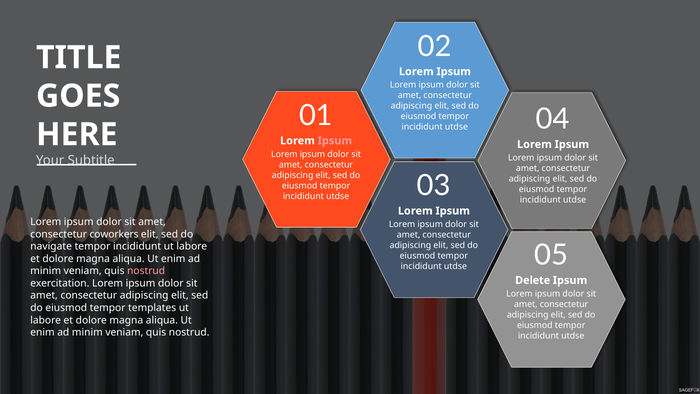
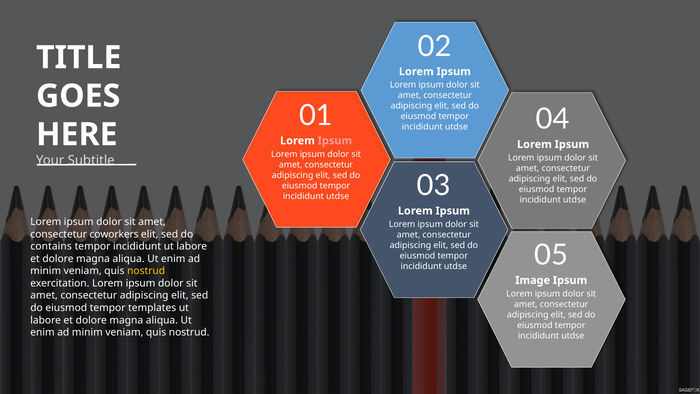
navigate: navigate -> contains
nostrud at (146, 271) colour: pink -> yellow
Delete: Delete -> Image
